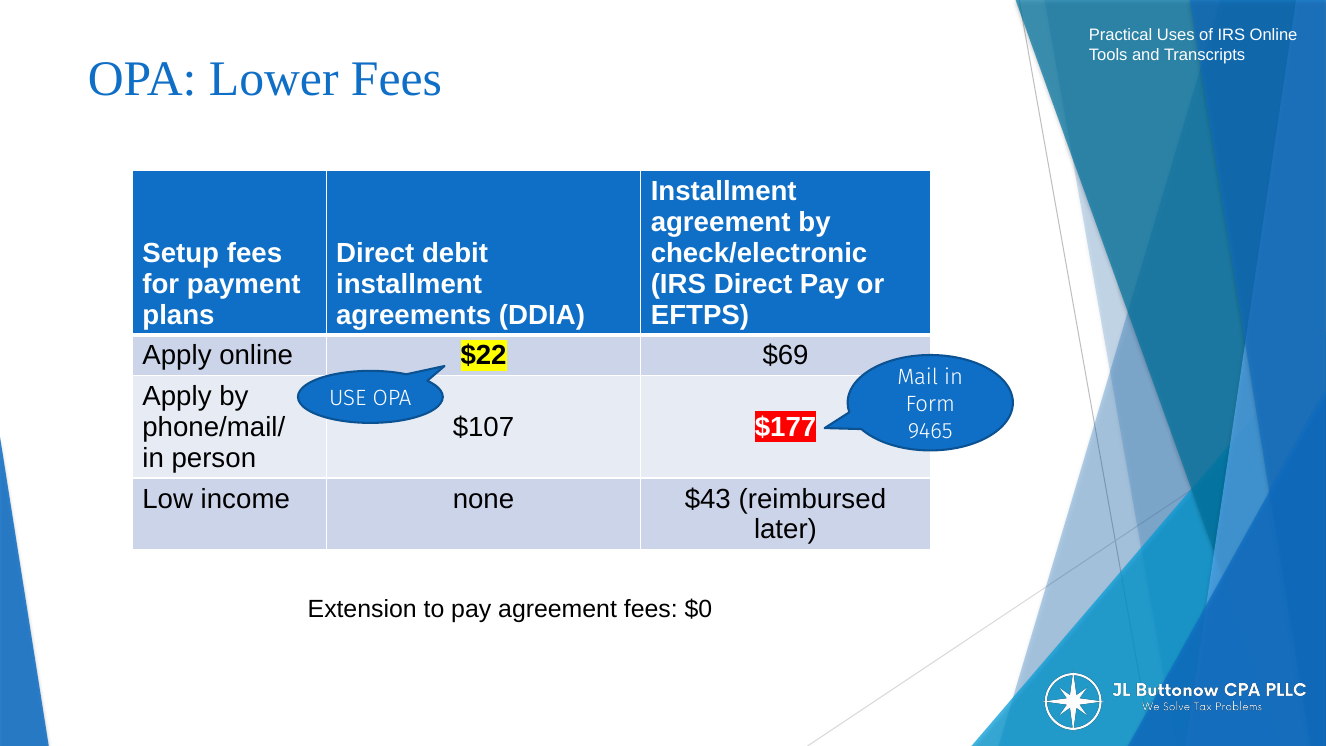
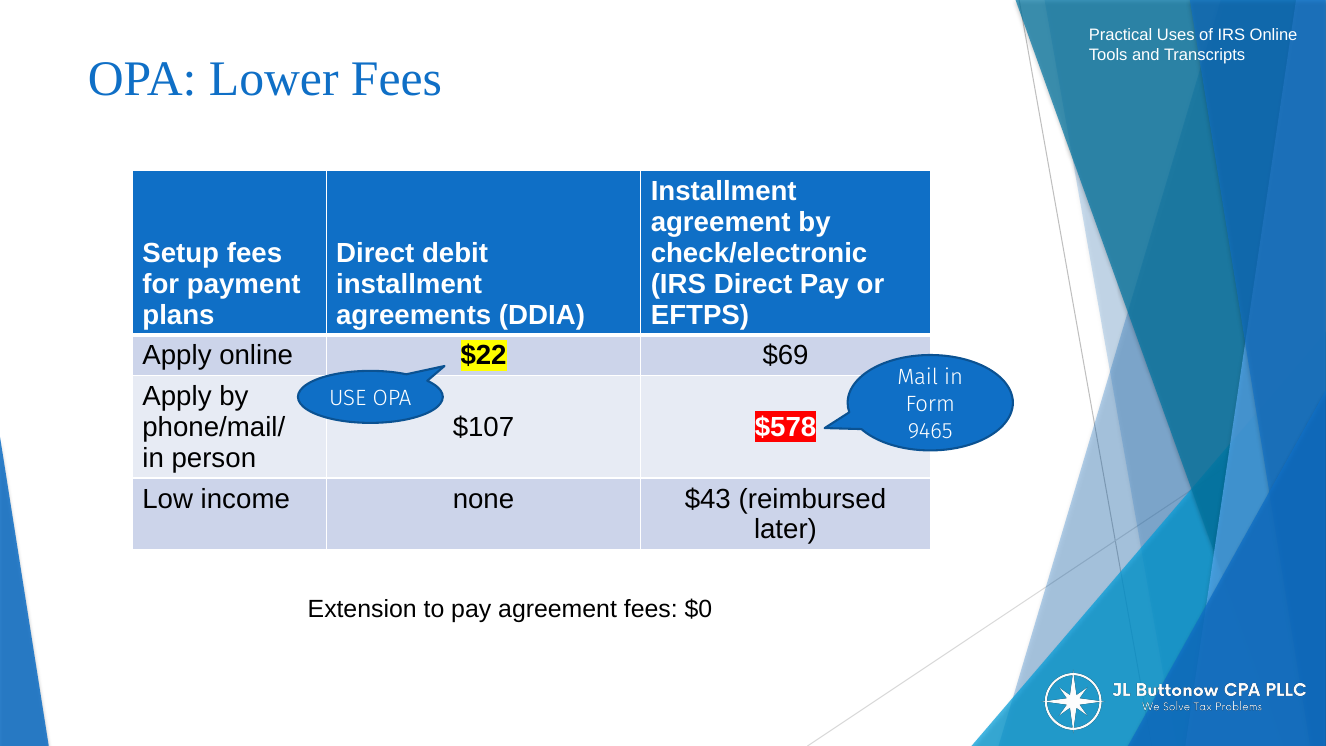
$177: $177 -> $578
